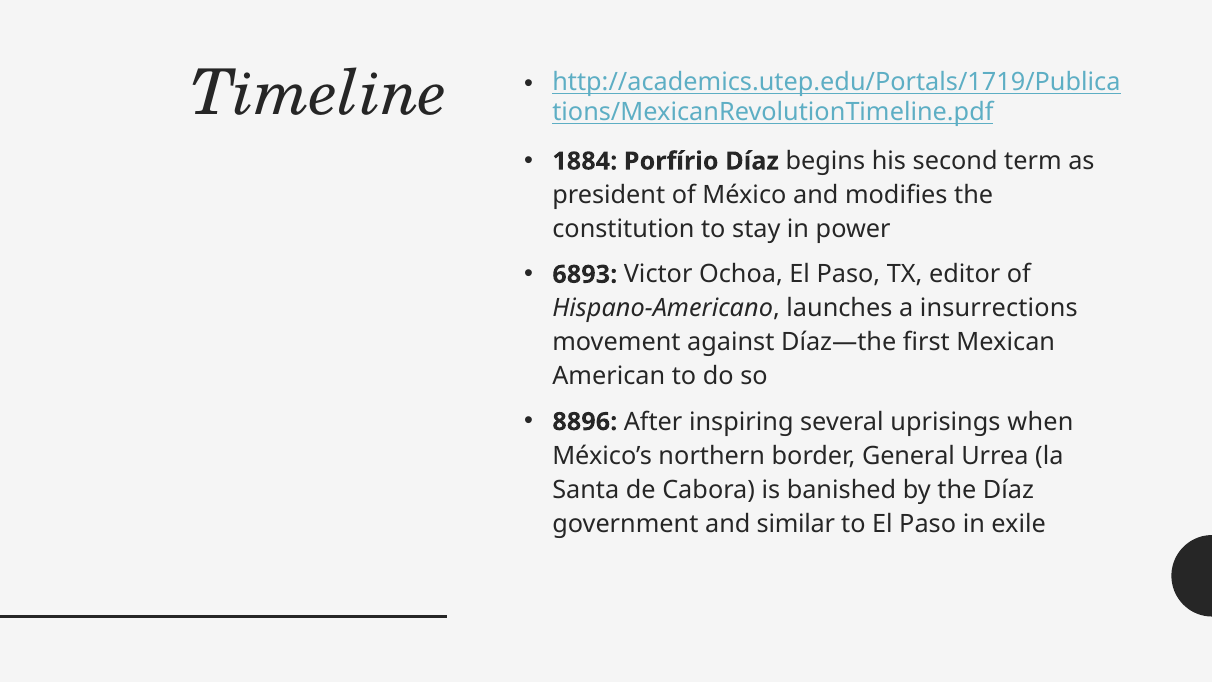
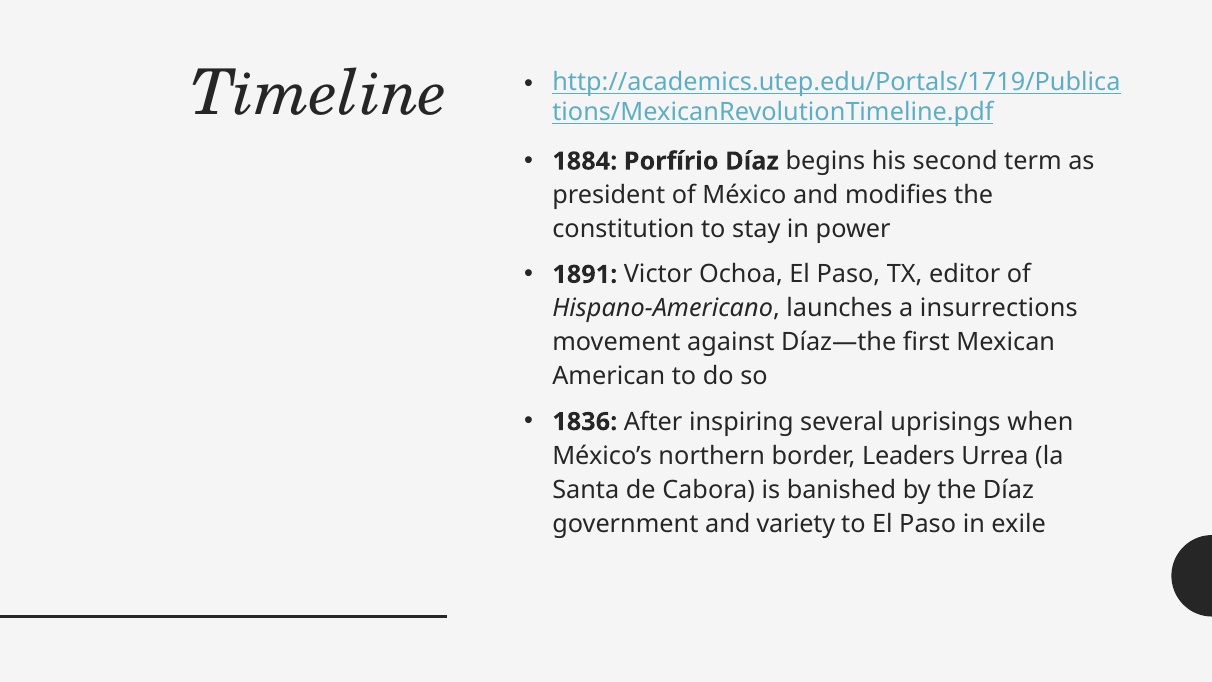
6893: 6893 -> 1891
8896: 8896 -> 1836
General: General -> Leaders
similar: similar -> variety
